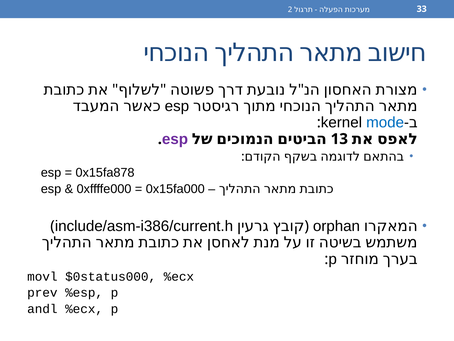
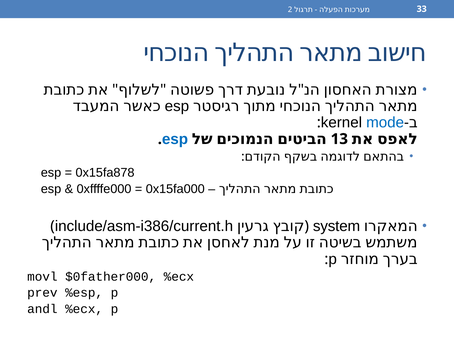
esp at (175, 139) colour: purple -> blue
orphan: orphan -> system
$0status000: $0status000 -> $0father000
